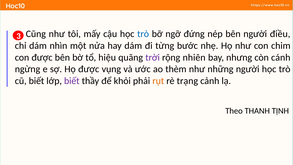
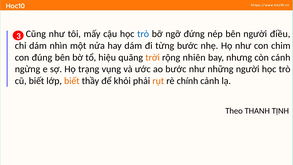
con được: được -> đúng
trời colour: purple -> orange
Họ được: được -> trạng
ao thèm: thèm -> bước
biết at (72, 81) colour: purple -> orange
trạng: trạng -> chính
